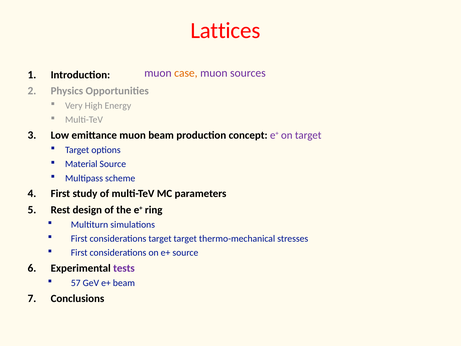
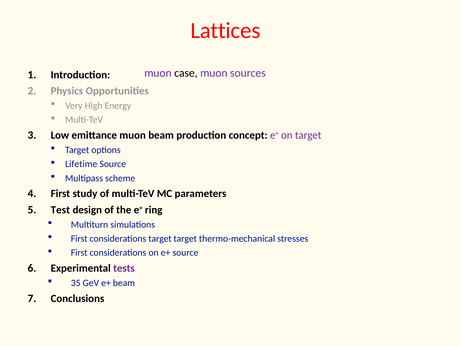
case colour: orange -> black
Material: Material -> Lifetime
Rest: Rest -> Test
57: 57 -> 35
